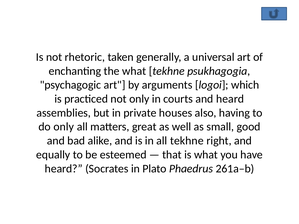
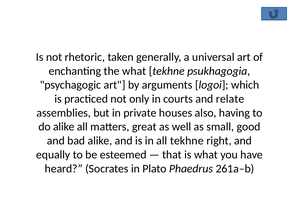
and heard: heard -> relate
do only: only -> alike
